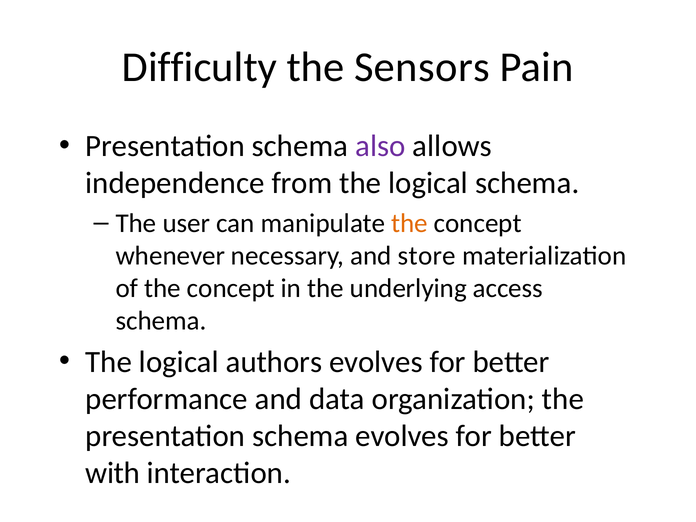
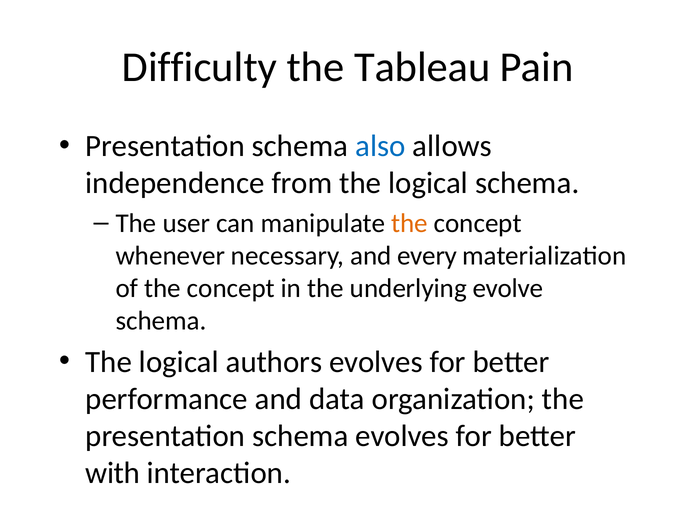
Sensors: Sensors -> Tableau
also colour: purple -> blue
store: store -> every
access: access -> evolve
